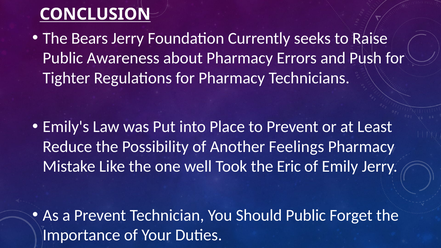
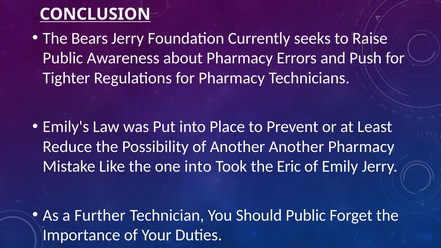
Another Feelings: Feelings -> Another
one well: well -> into
a Prevent: Prevent -> Further
